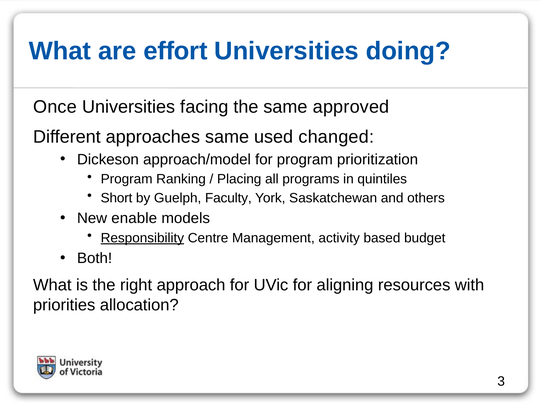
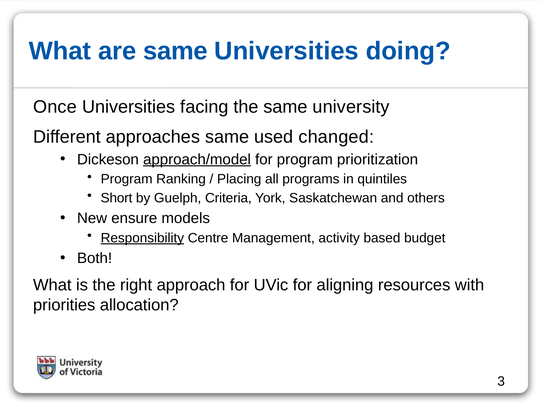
are effort: effort -> same
approved: approved -> university
approach/model underline: none -> present
Faculty: Faculty -> Criteria
enable: enable -> ensure
